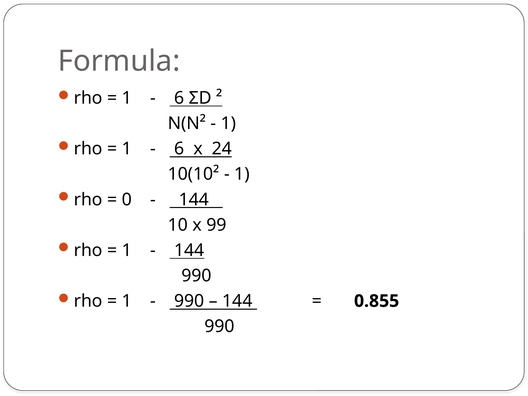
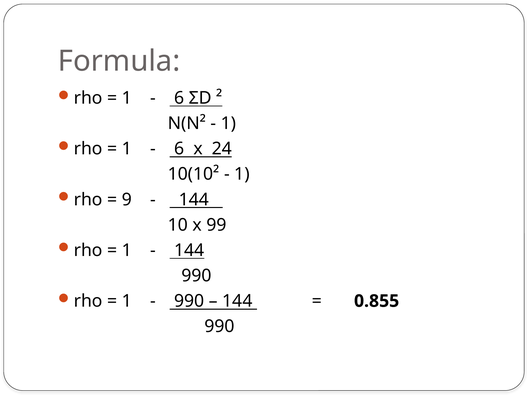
0: 0 -> 9
